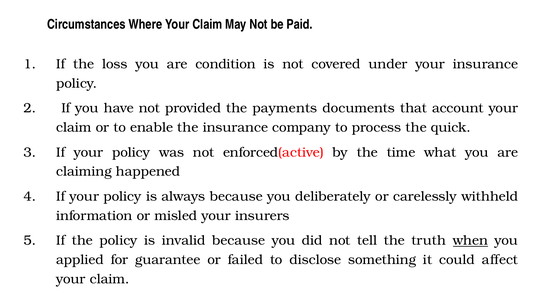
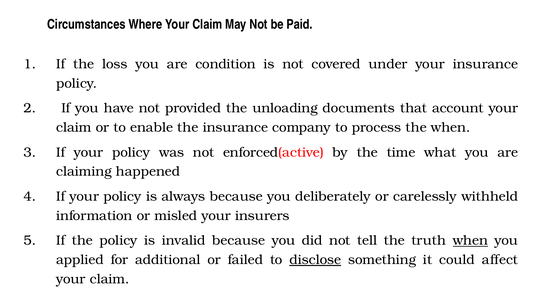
payments: payments -> unloading
the quick: quick -> when
guarantee: guarantee -> additional
disclose underline: none -> present
